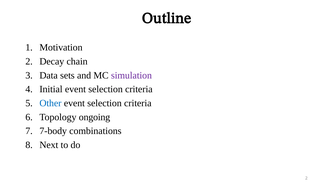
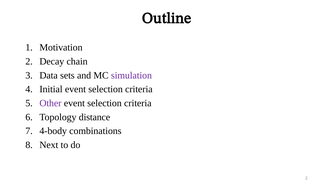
Other colour: blue -> purple
ongoing: ongoing -> distance
7-body: 7-body -> 4-body
